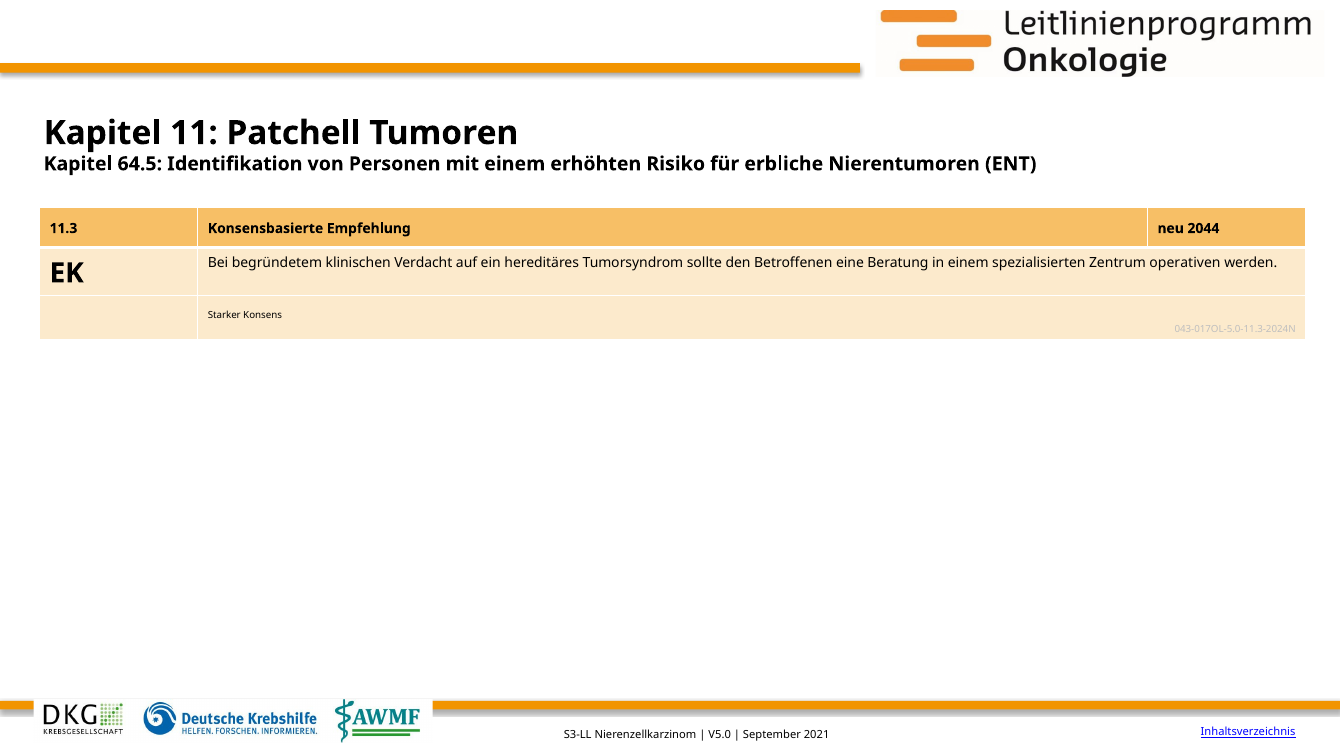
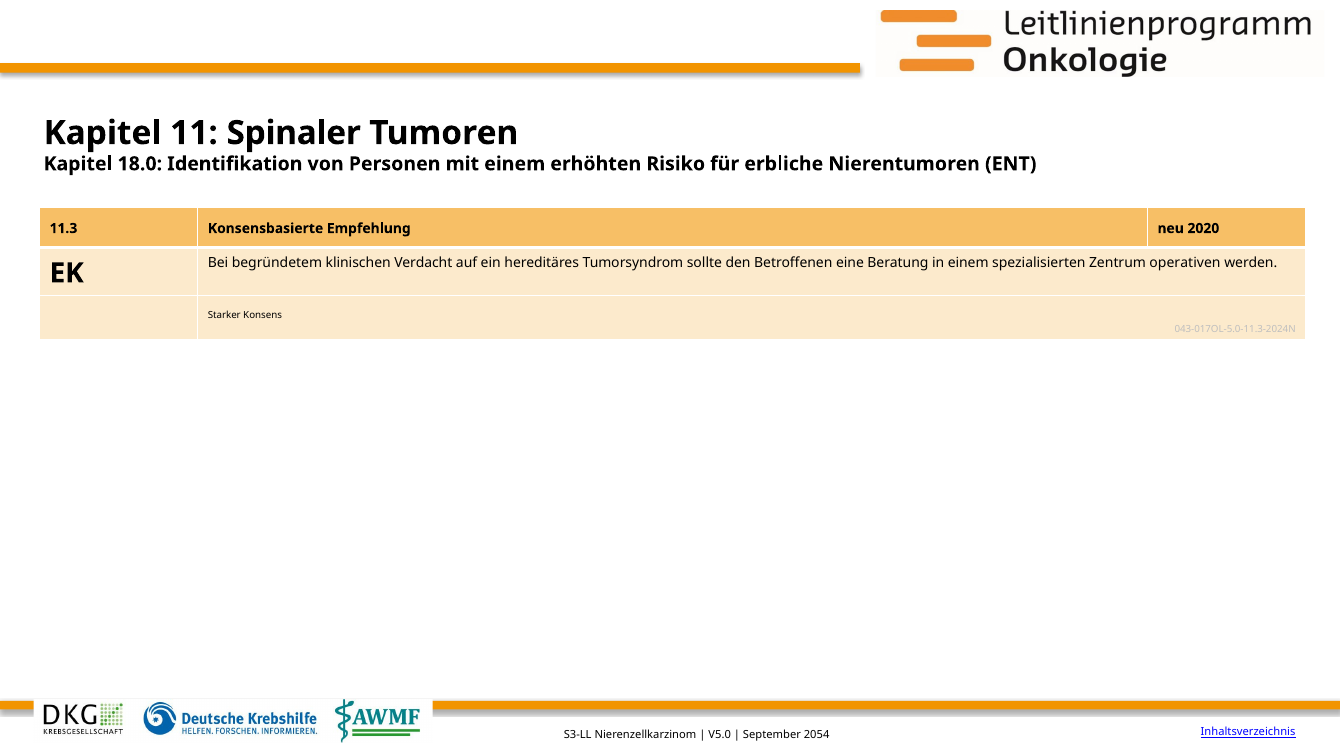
Patchell: Patchell -> Spinaler
64.5: 64.5 -> 18.0
2044: 2044 -> 2020
2021: 2021 -> 2054
